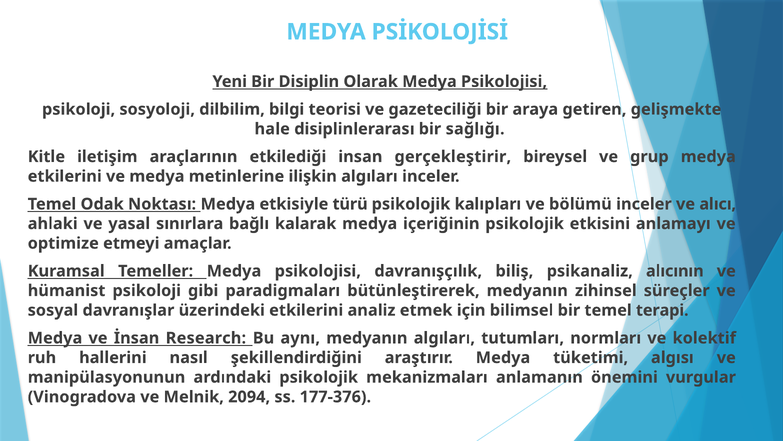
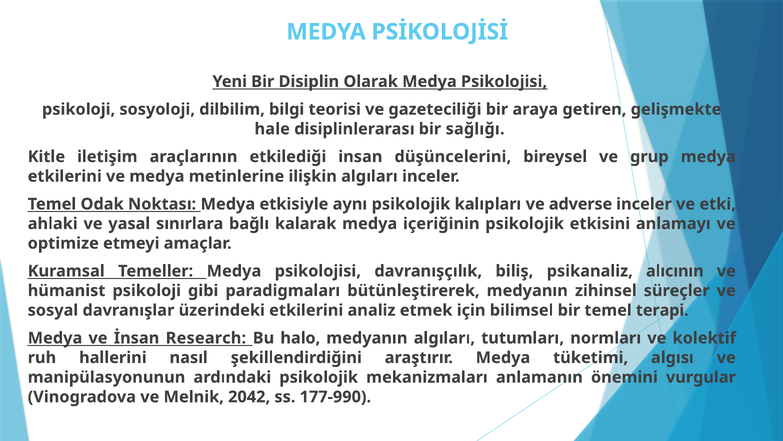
gerçekleştirir: gerçekleştirir -> düşüncelerini
türü: türü -> aynı
bölümü: bölümü -> adverse
alıcı: alıcı -> etki
aynı: aynı -> halo
2094: 2094 -> 2042
177-376: 177-376 -> 177-990
